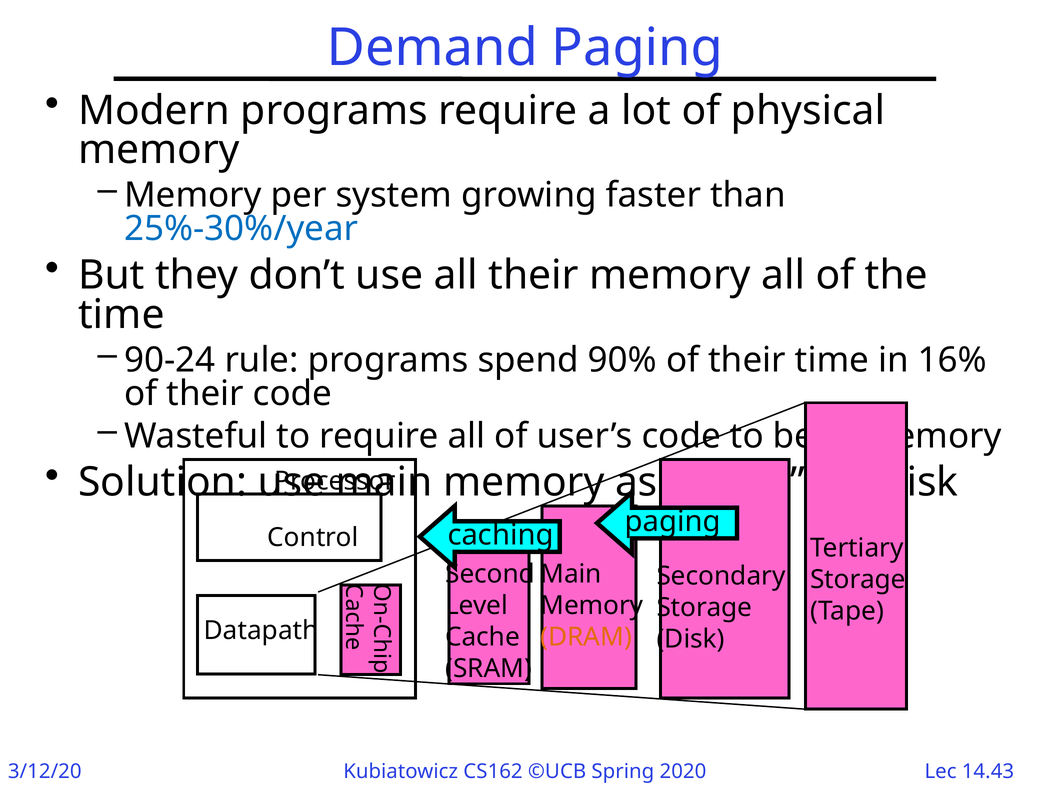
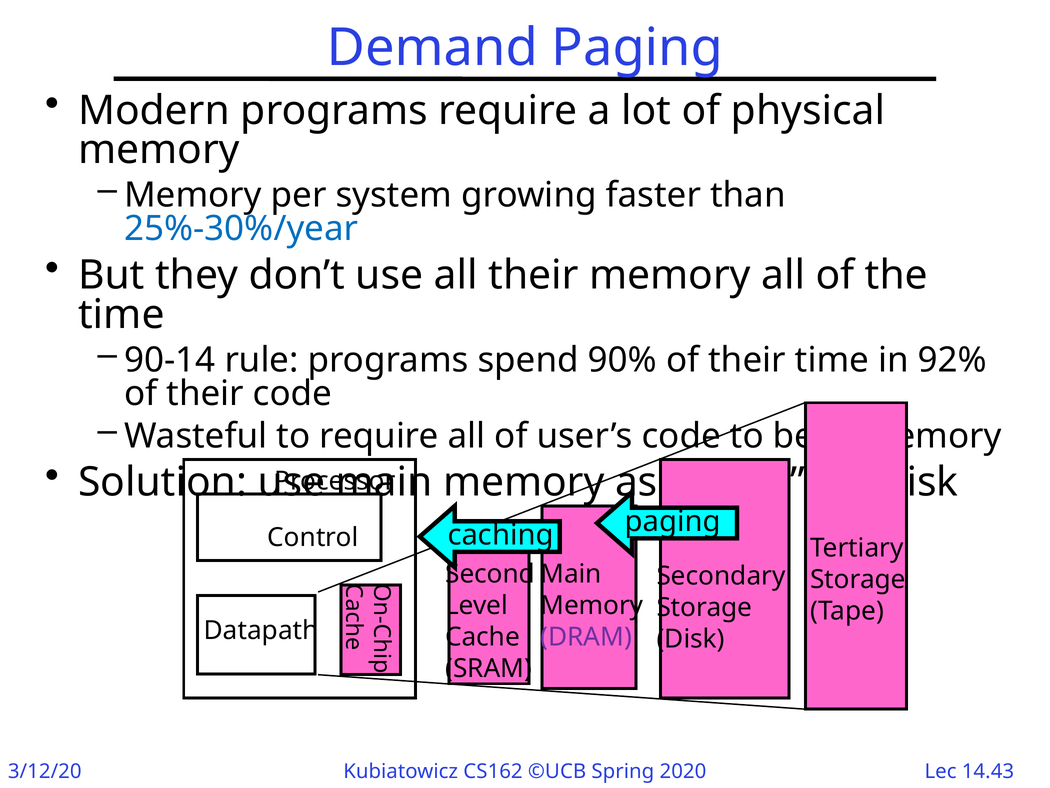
90-24: 90-24 -> 90-14
16%: 16% -> 92%
DRAM colour: orange -> purple
